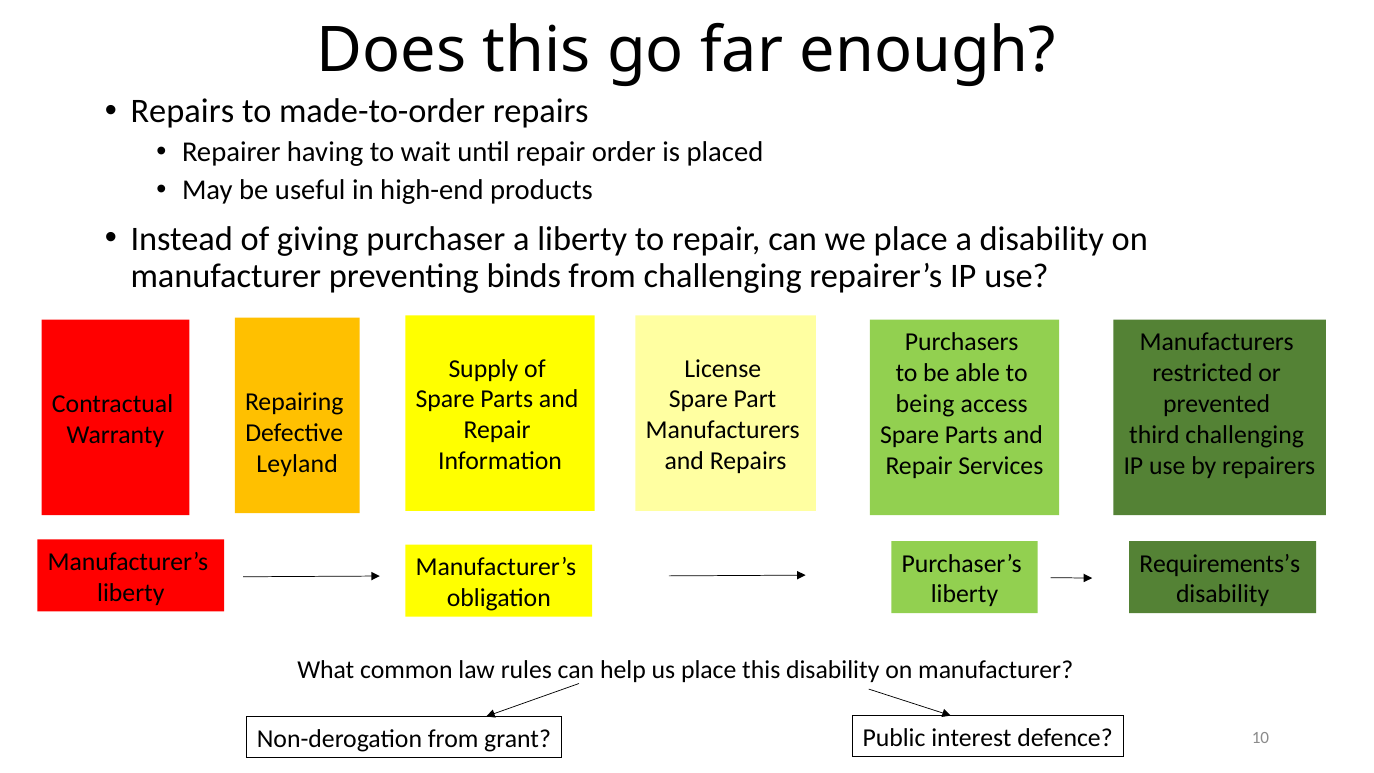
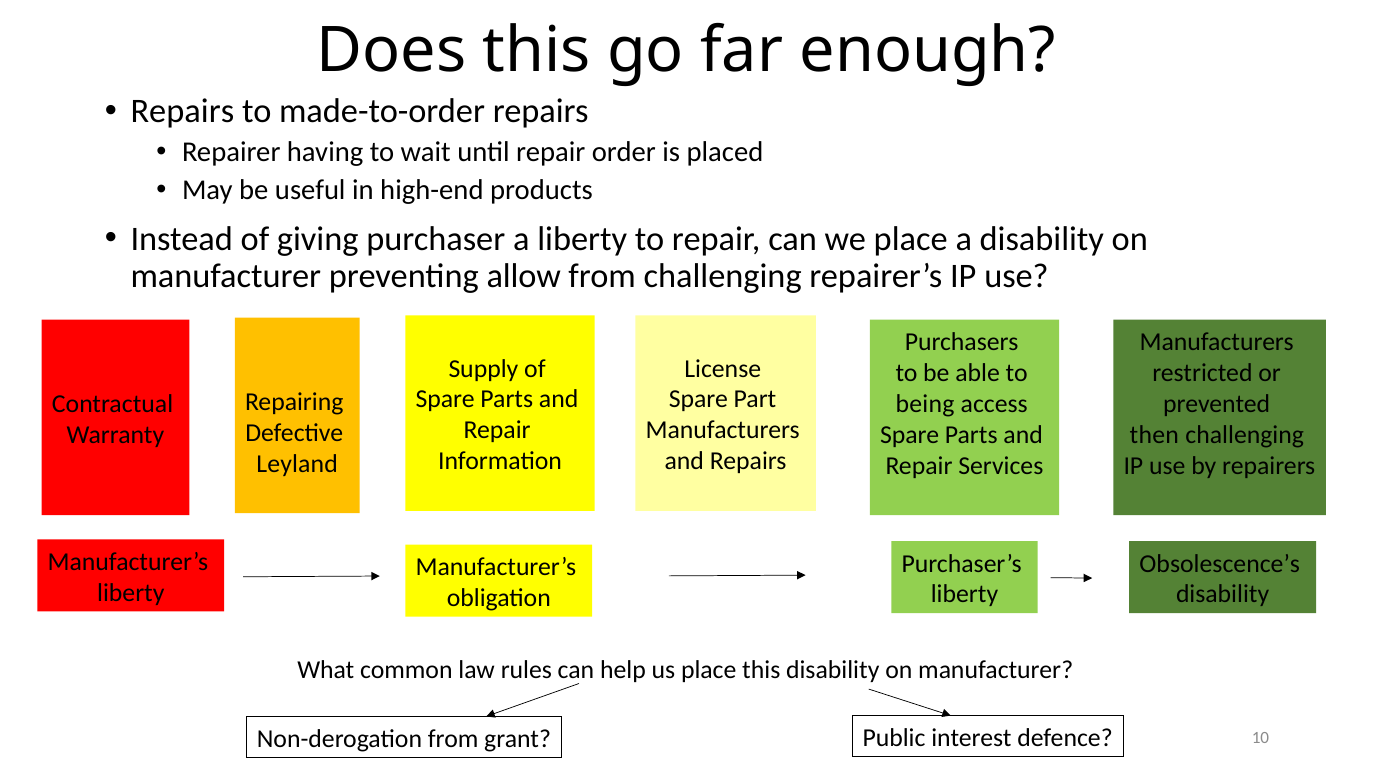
binds: binds -> allow
third: third -> then
Requirements’s: Requirements’s -> Obsolescence’s
